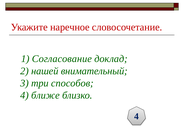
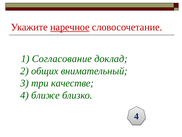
наречное underline: none -> present
нашей: нашей -> общих
способов: способов -> качестве
